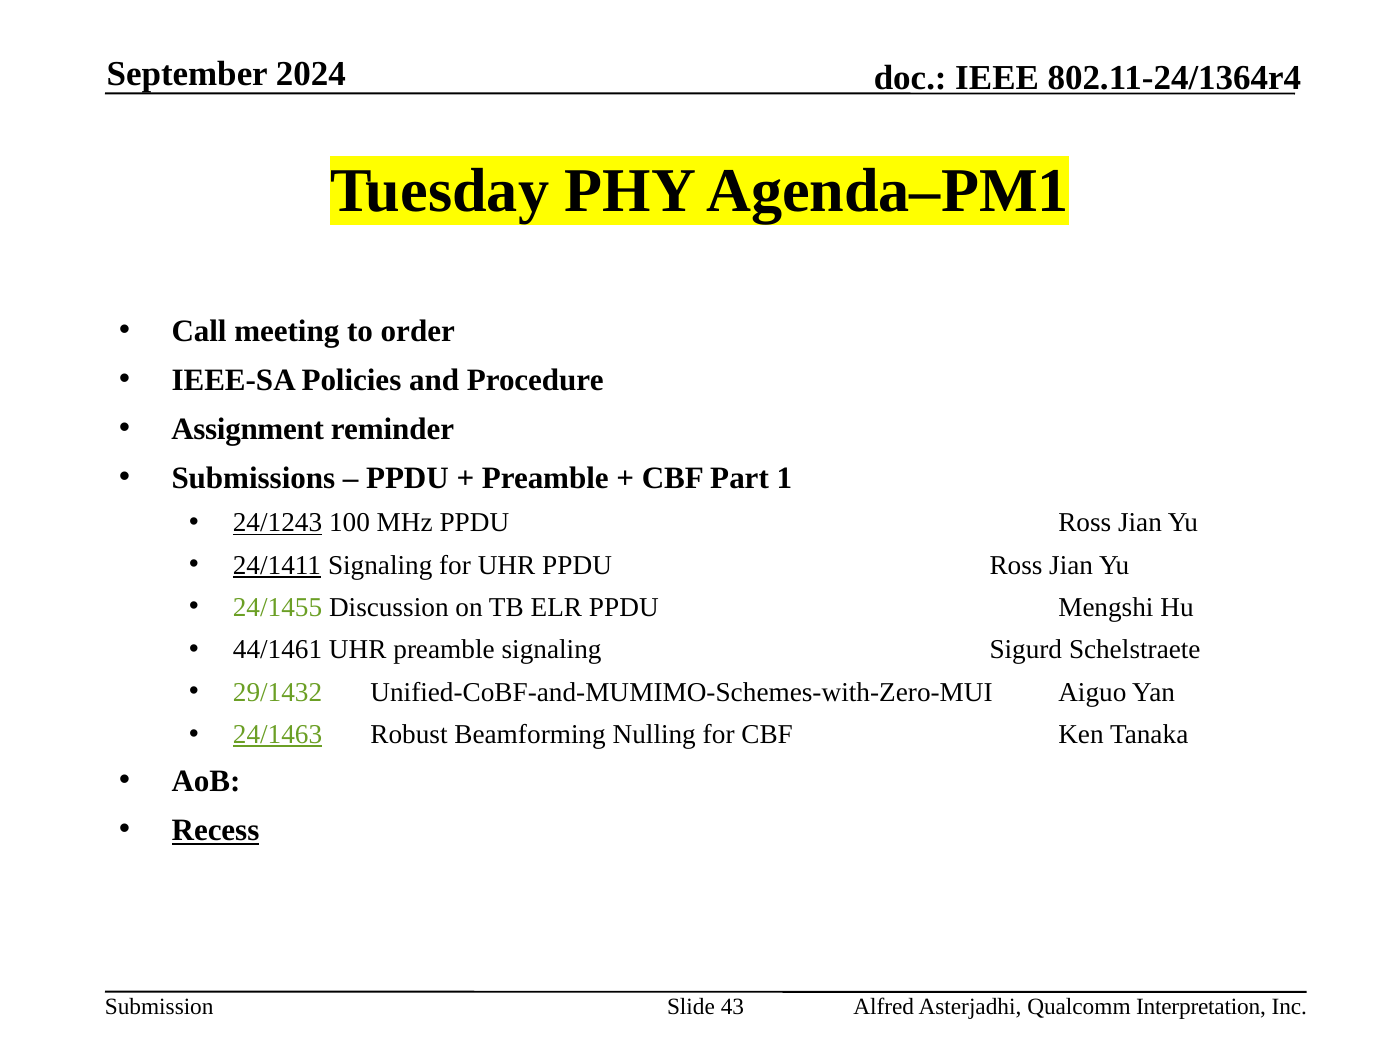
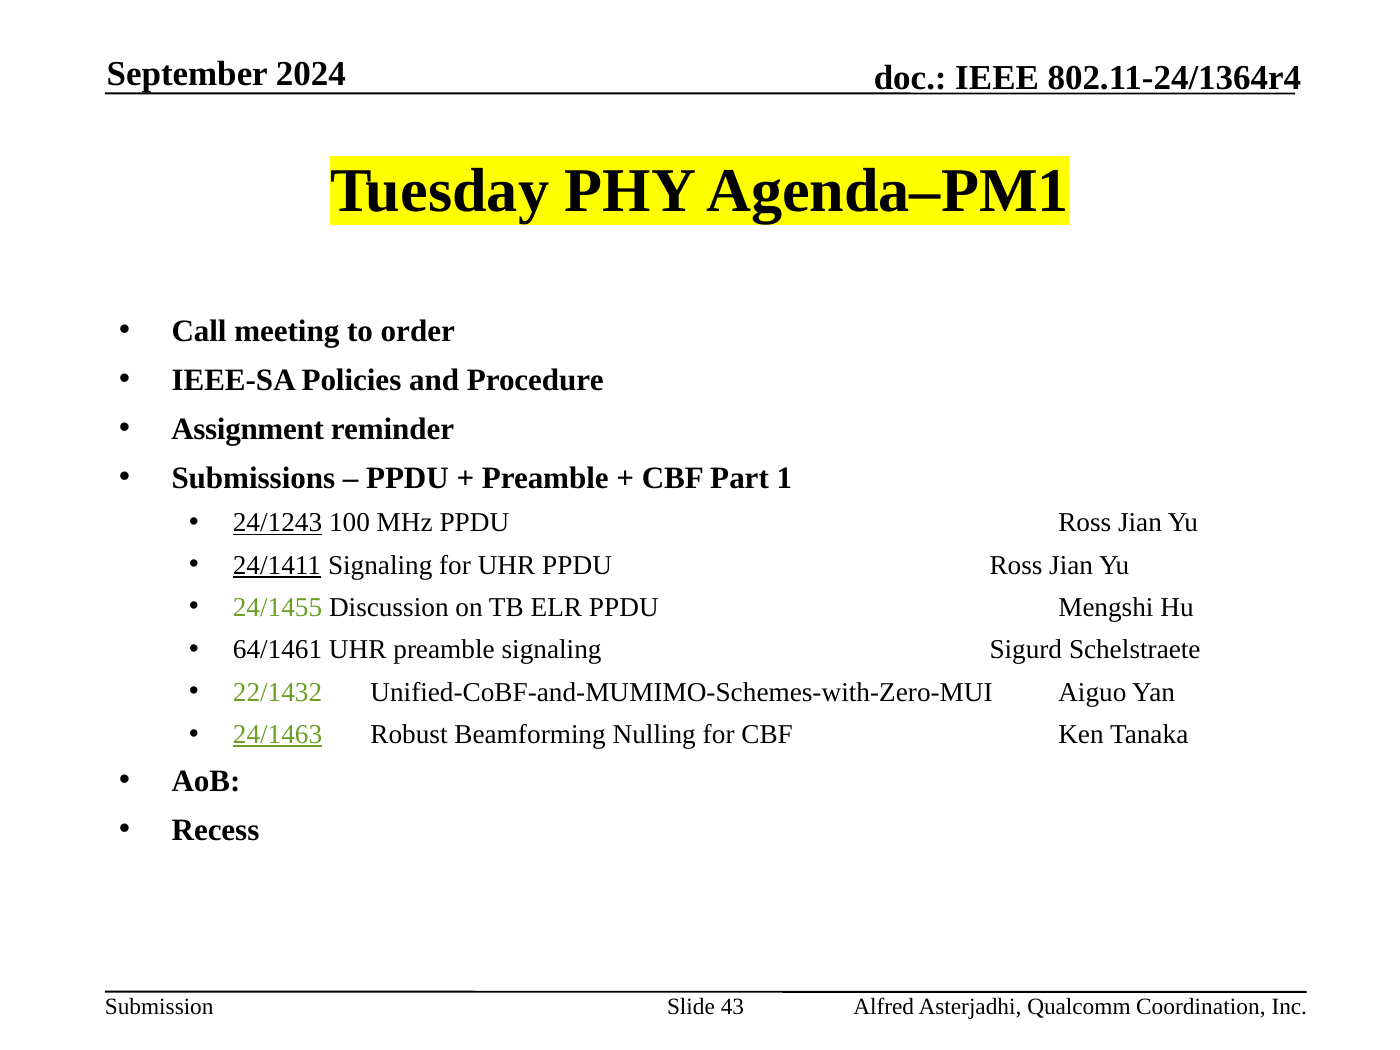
44/1461: 44/1461 -> 64/1461
29/1432: 29/1432 -> 22/1432
Recess underline: present -> none
Interpretation: Interpretation -> Coordination
